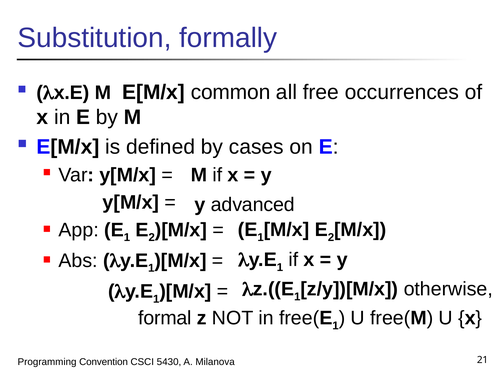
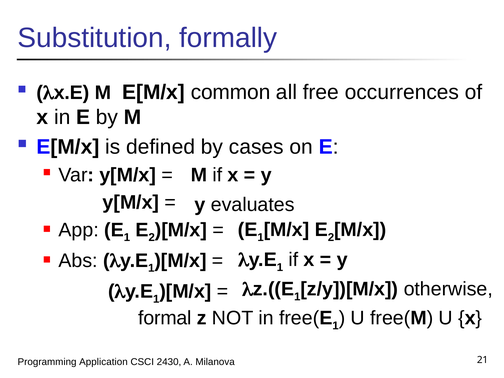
advanced: advanced -> evaluates
Convention: Convention -> Application
5430: 5430 -> 2430
